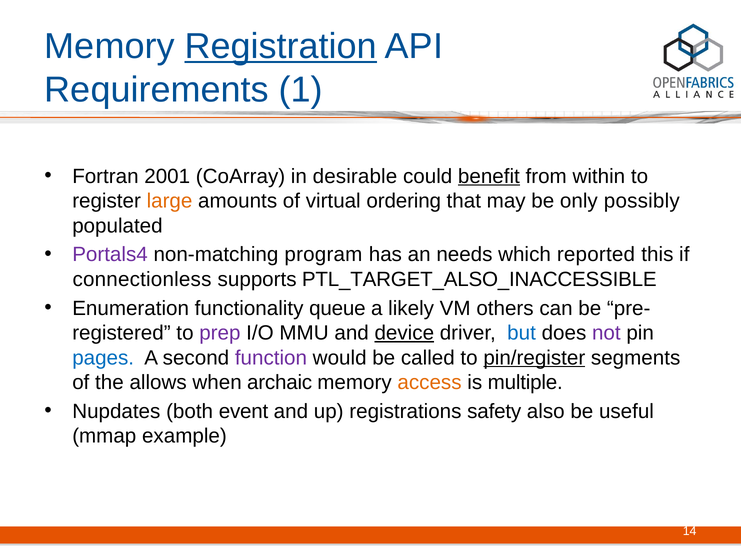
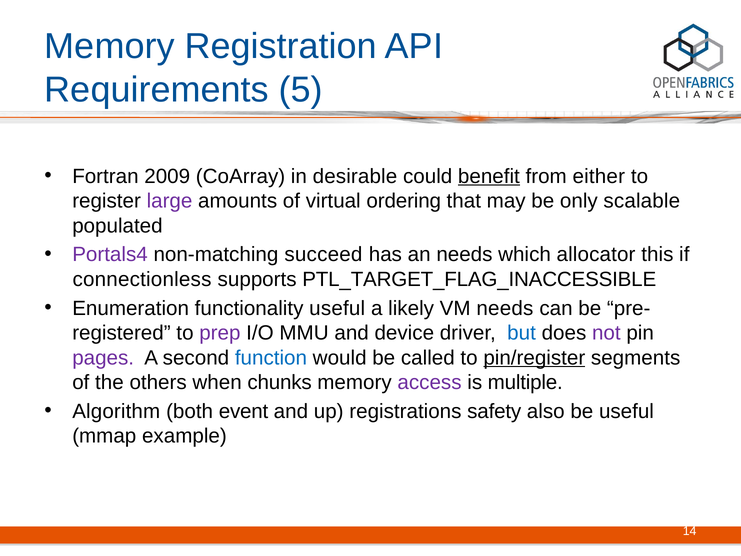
Registration underline: present -> none
1: 1 -> 5
2001: 2001 -> 2009
within: within -> either
large colour: orange -> purple
possibly: possibly -> scalable
program: program -> succeed
reported: reported -> allocator
PTL_TARGET_ALSO_INACCESSIBLE: PTL_TARGET_ALSO_INACCESSIBLE -> PTL_TARGET_FLAG_INACCESSIBLE
functionality queue: queue -> useful
VM others: others -> needs
device underline: present -> none
pages colour: blue -> purple
function colour: purple -> blue
allows: allows -> others
archaic: archaic -> chunks
access colour: orange -> purple
Nupdates: Nupdates -> Algorithm
